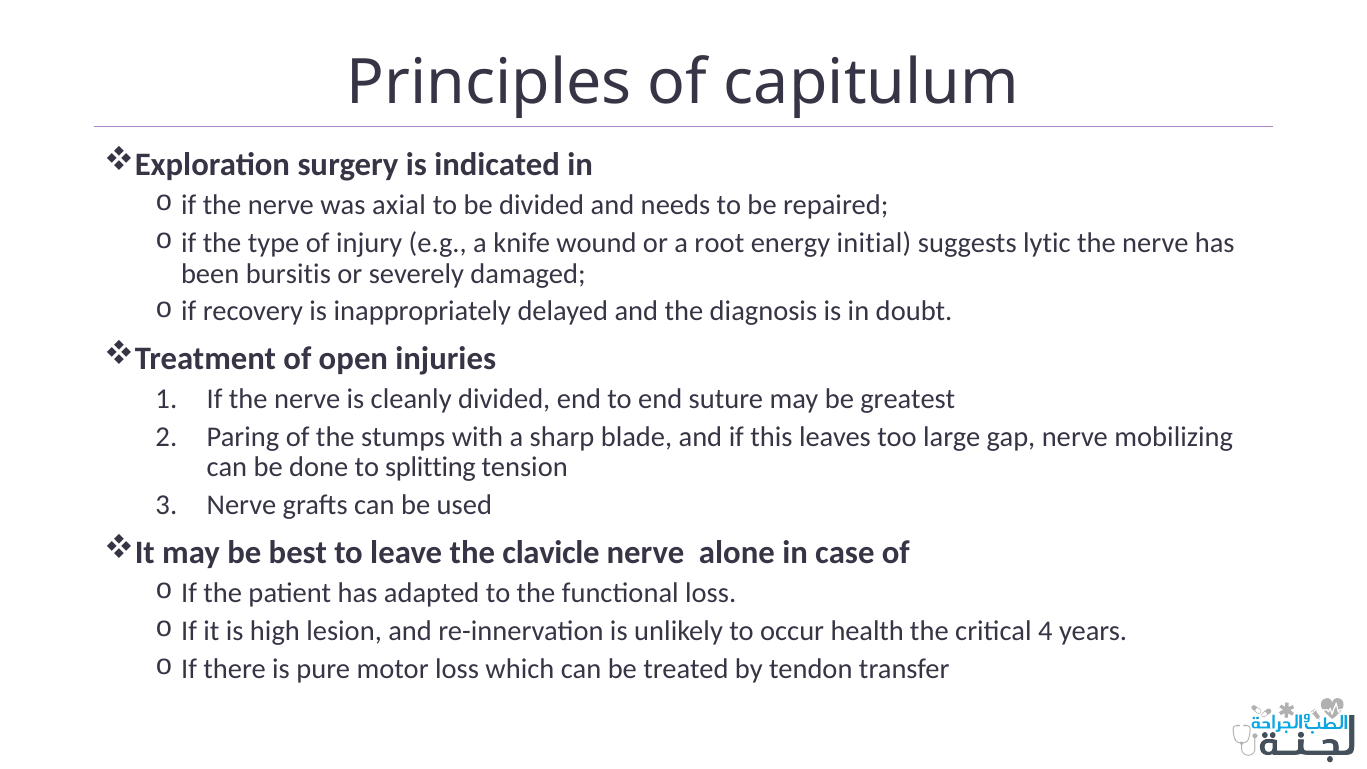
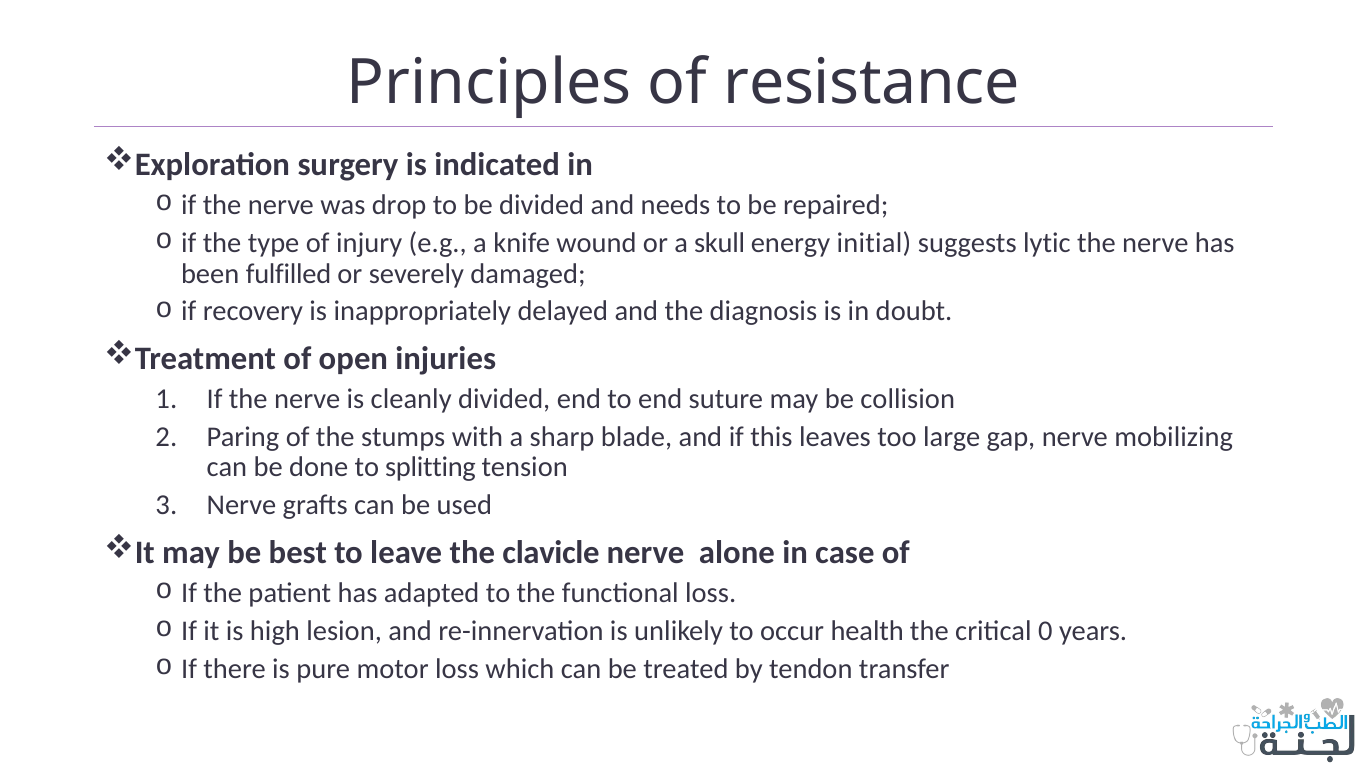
capitulum: capitulum -> resistance
axial: axial -> drop
root: root -> skull
bursitis: bursitis -> fulfilled
greatest: greatest -> collision
4: 4 -> 0
